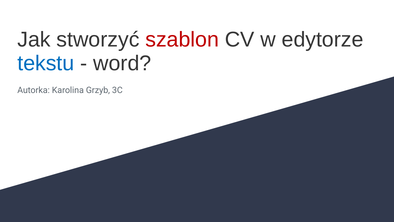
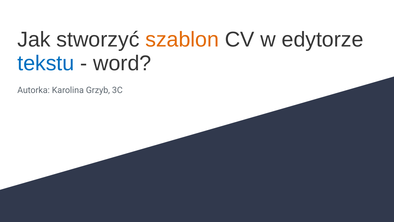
szablon colour: red -> orange
